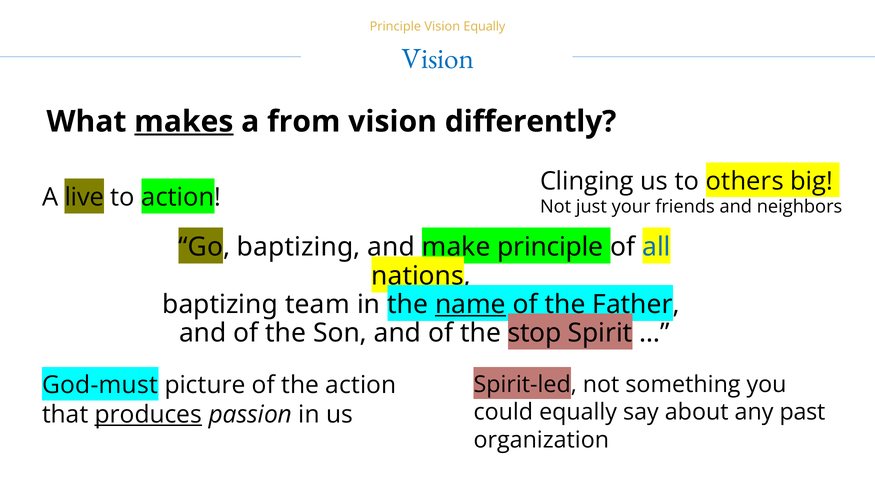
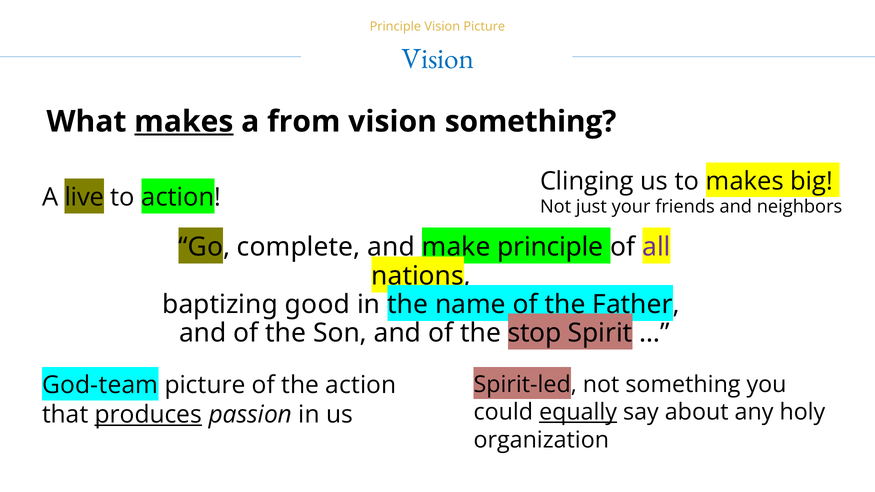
Vision Equally: Equally -> Picture
vision differently: differently -> something
to others: others -> makes
Go baptizing: baptizing -> complete
all colour: blue -> purple
team: team -> good
name underline: present -> none
God-must: God-must -> God-team
equally at (578, 412) underline: none -> present
past: past -> holy
